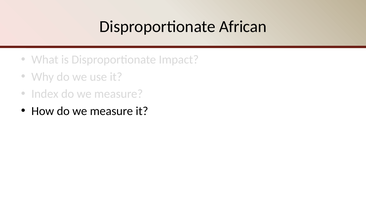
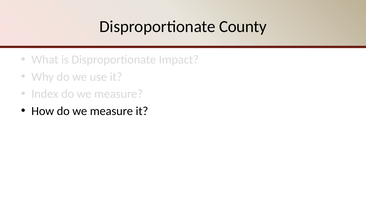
African: African -> County
